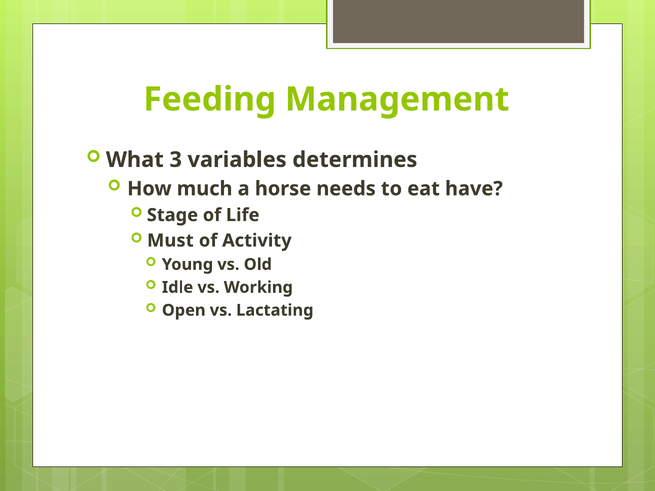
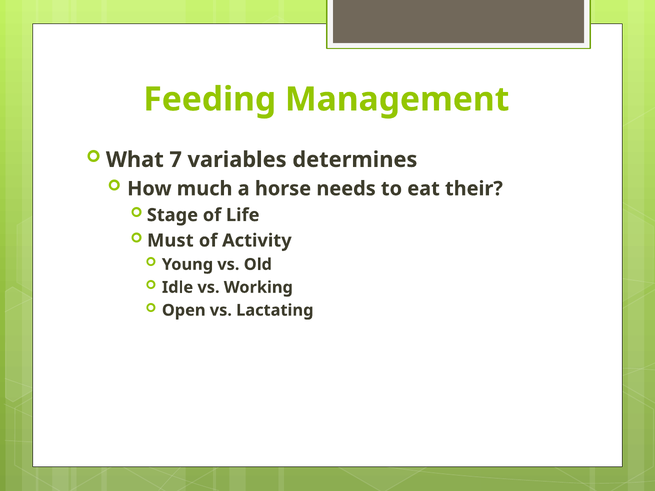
3: 3 -> 7
have: have -> their
